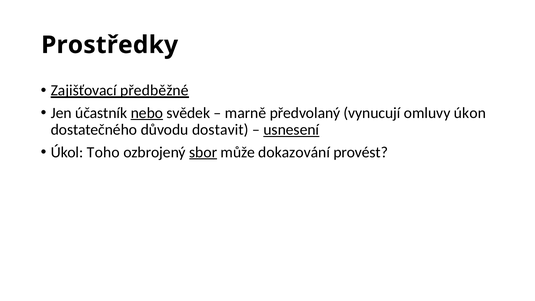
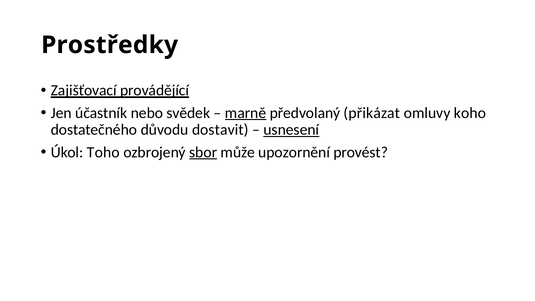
předběžné: předběžné -> provádějící
nebo underline: present -> none
marně underline: none -> present
vynucují: vynucují -> přikázat
úkon: úkon -> koho
dokazování: dokazování -> upozornění
